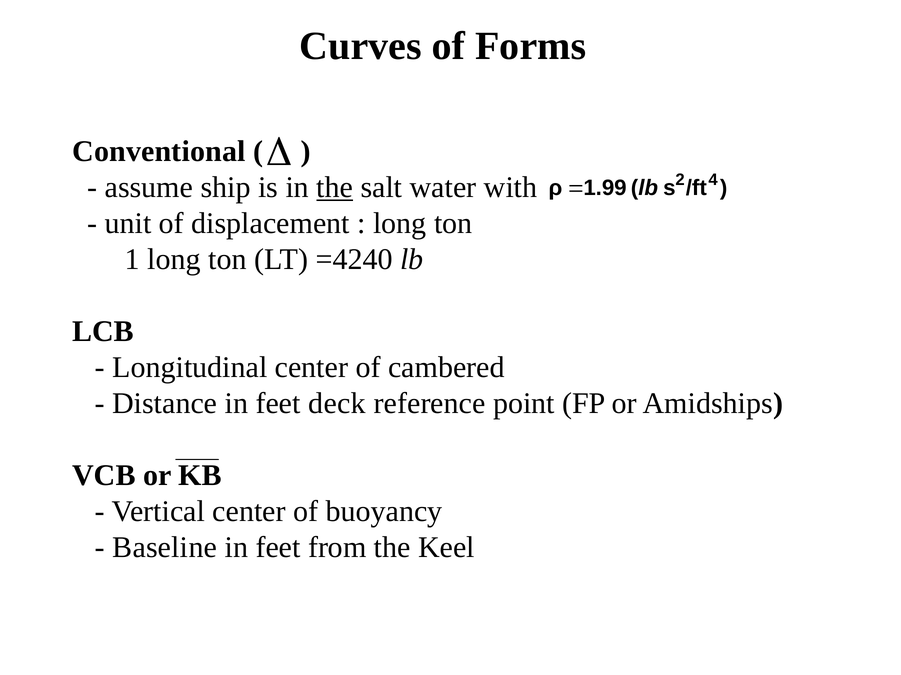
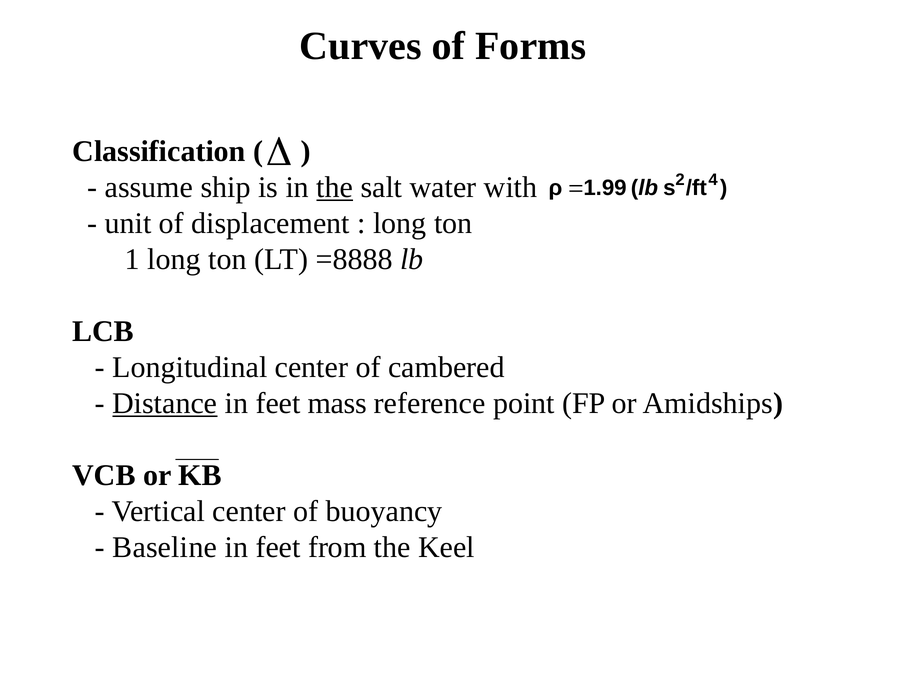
Conventional: Conventional -> Classification
=4240: =4240 -> =8888
Distance underline: none -> present
deck: deck -> mass
